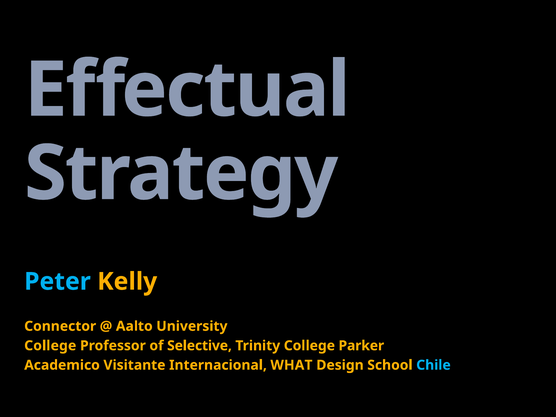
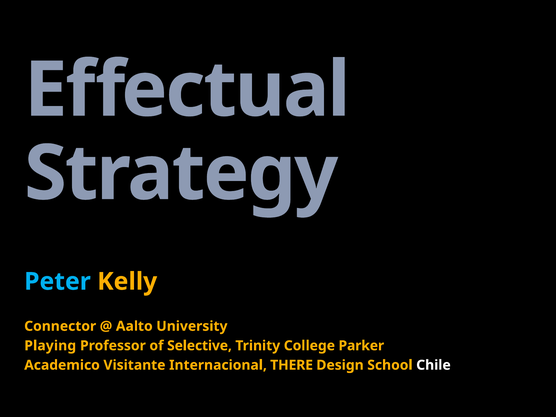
College at (50, 346): College -> Playing
WHAT: WHAT -> THERE
Chile colour: light blue -> white
